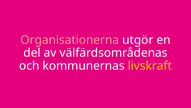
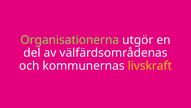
Organisationerna colour: pink -> light green
